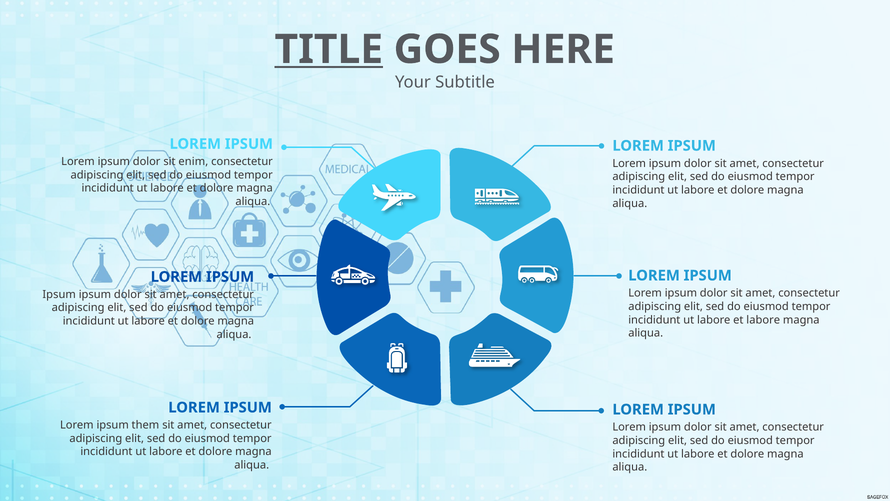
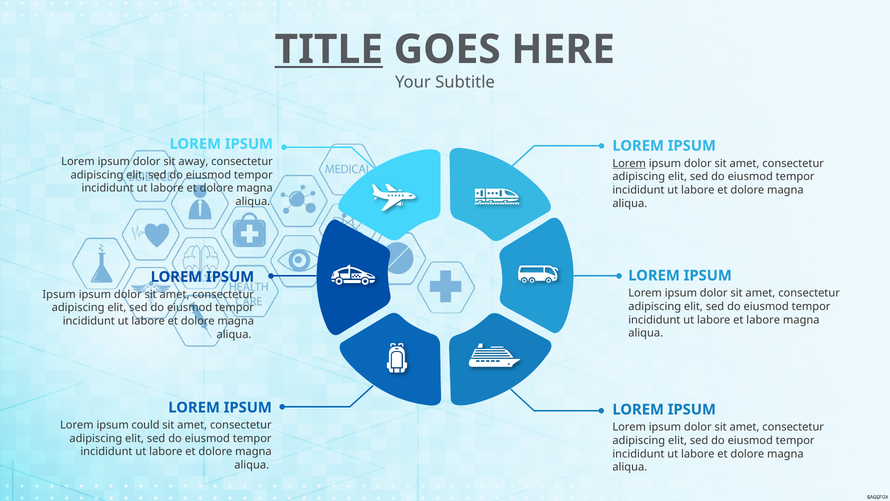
enim: enim -> away
Lorem at (629, 163) underline: none -> present
them: them -> could
